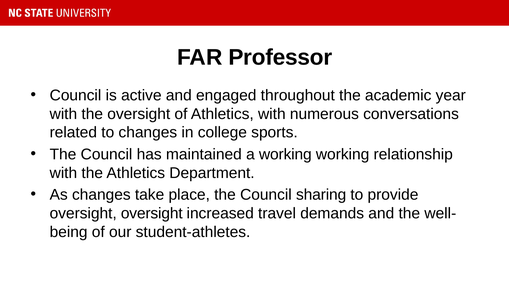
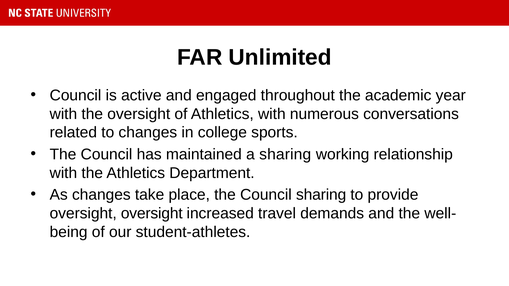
Professor: Professor -> Unlimited
a working: working -> sharing
